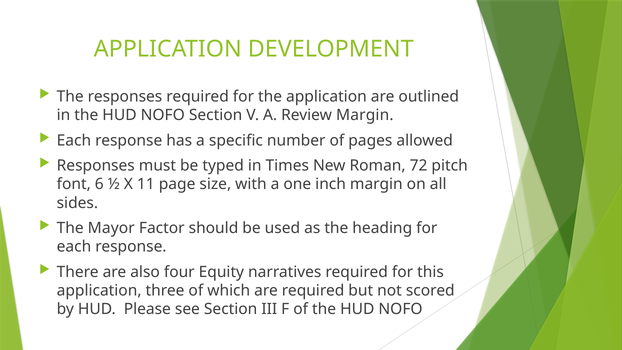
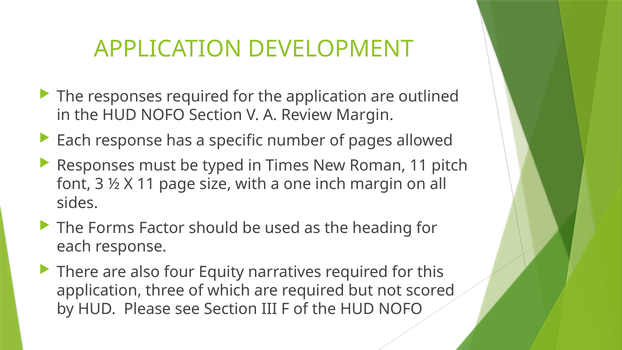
Roman 72: 72 -> 11
6: 6 -> 3
Mayor: Mayor -> Forms
